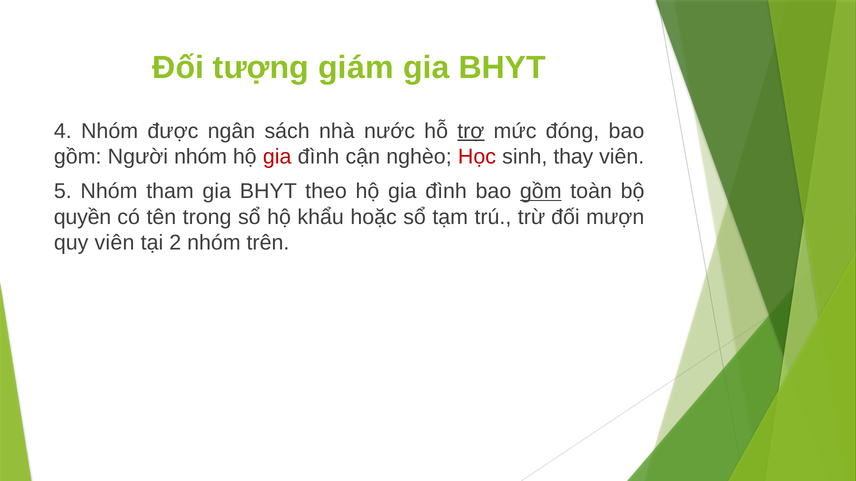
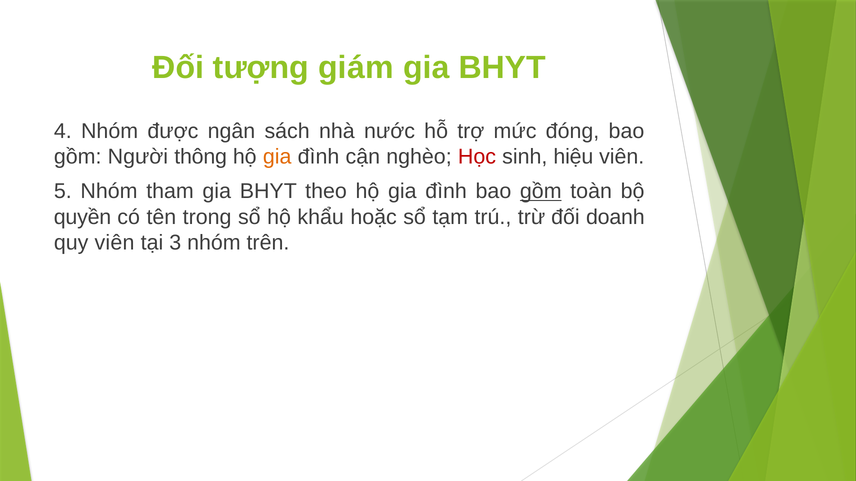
trợ underline: present -> none
Người nhóm: nhóm -> thông
gia at (277, 157) colour: red -> orange
thay: thay -> hiệu
mượn: mượn -> doanh
2: 2 -> 3
